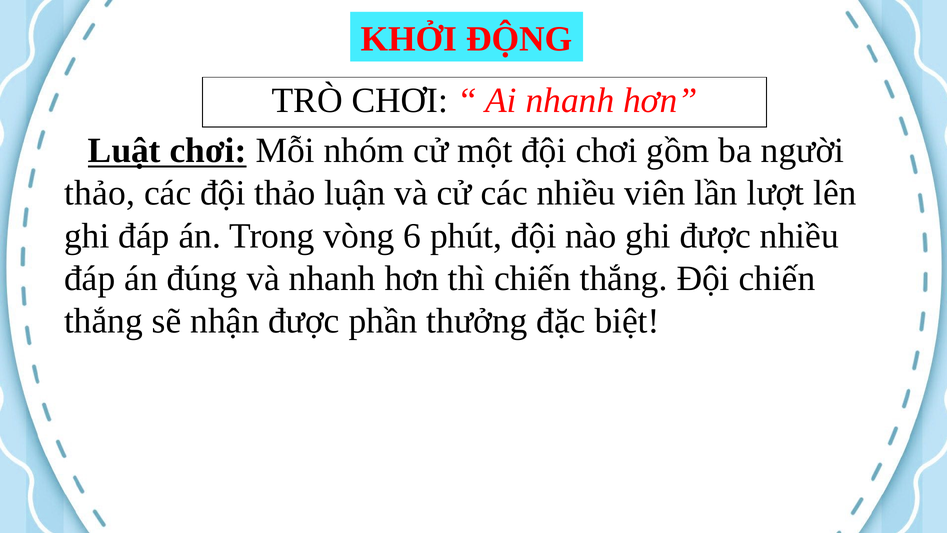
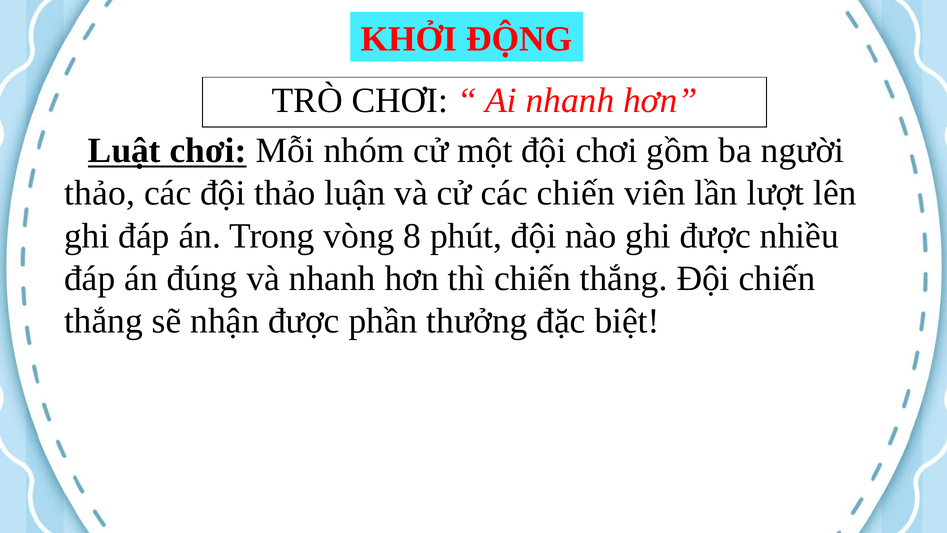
các nhiều: nhiều -> chiến
6: 6 -> 8
